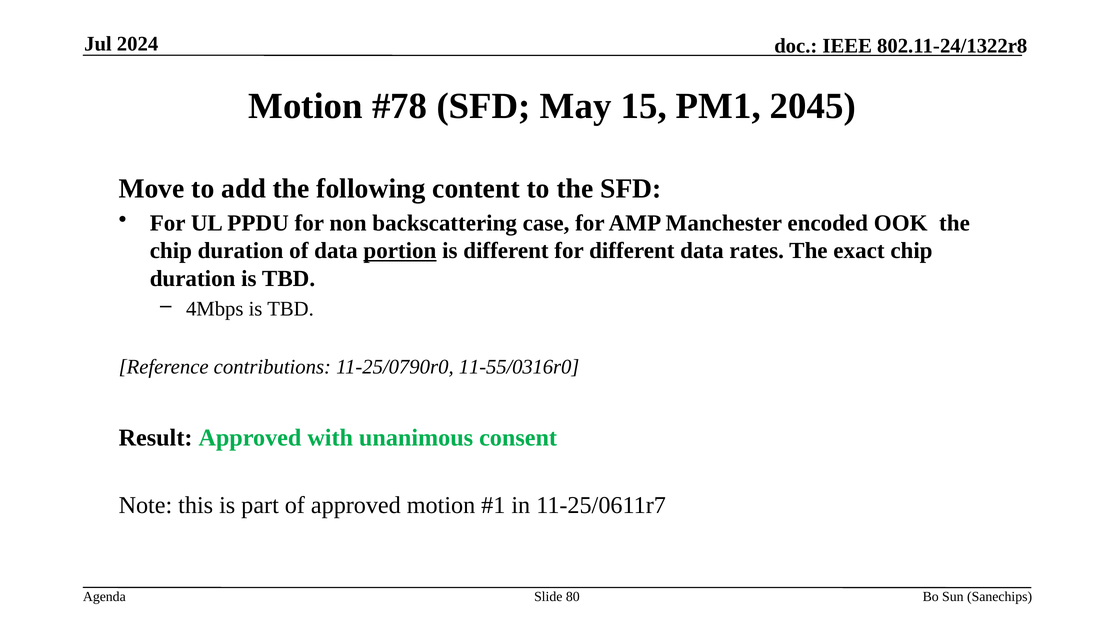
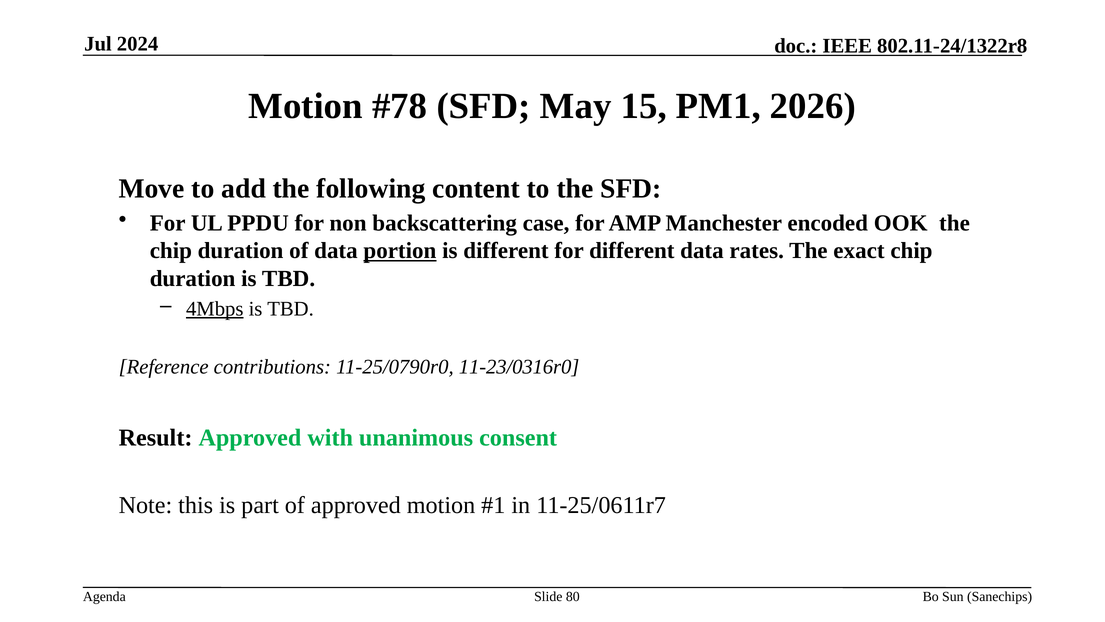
2045: 2045 -> 2026
4Mbps underline: none -> present
11-55/0316r0: 11-55/0316r0 -> 11-23/0316r0
